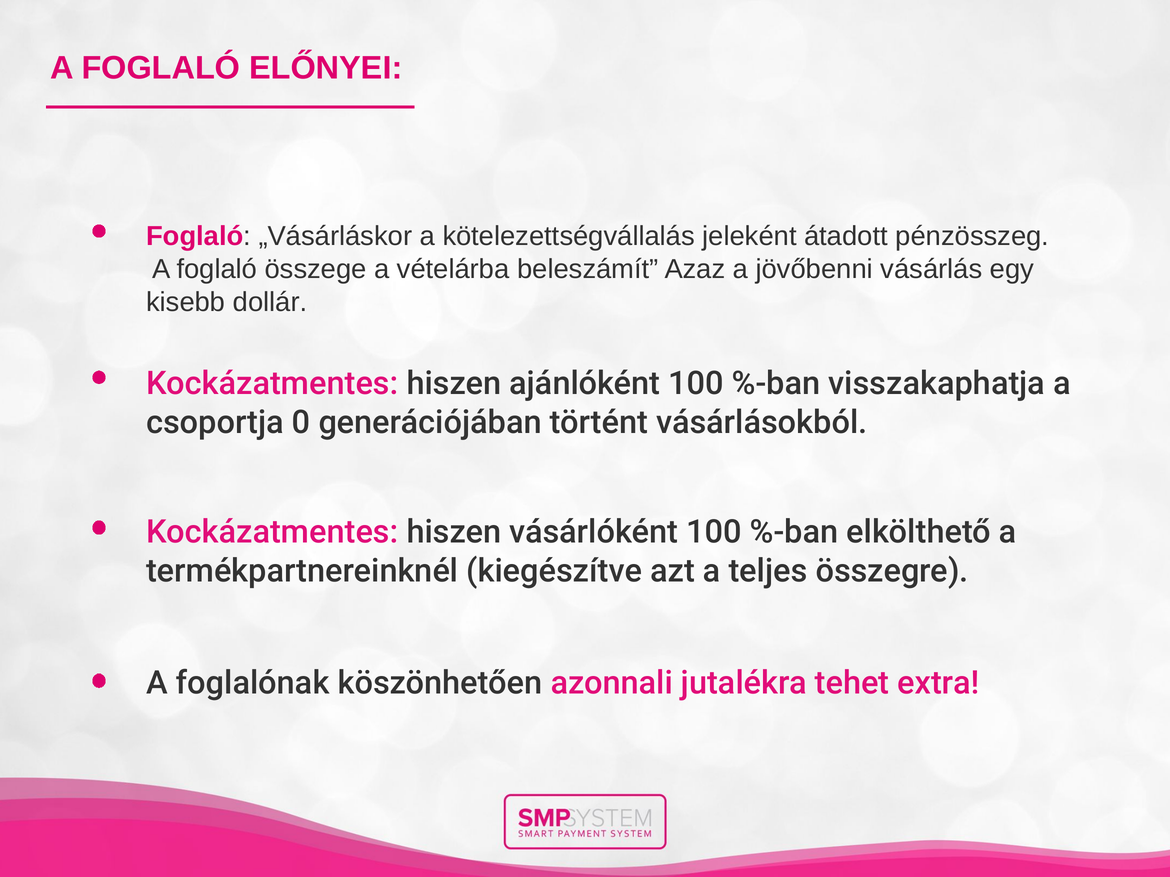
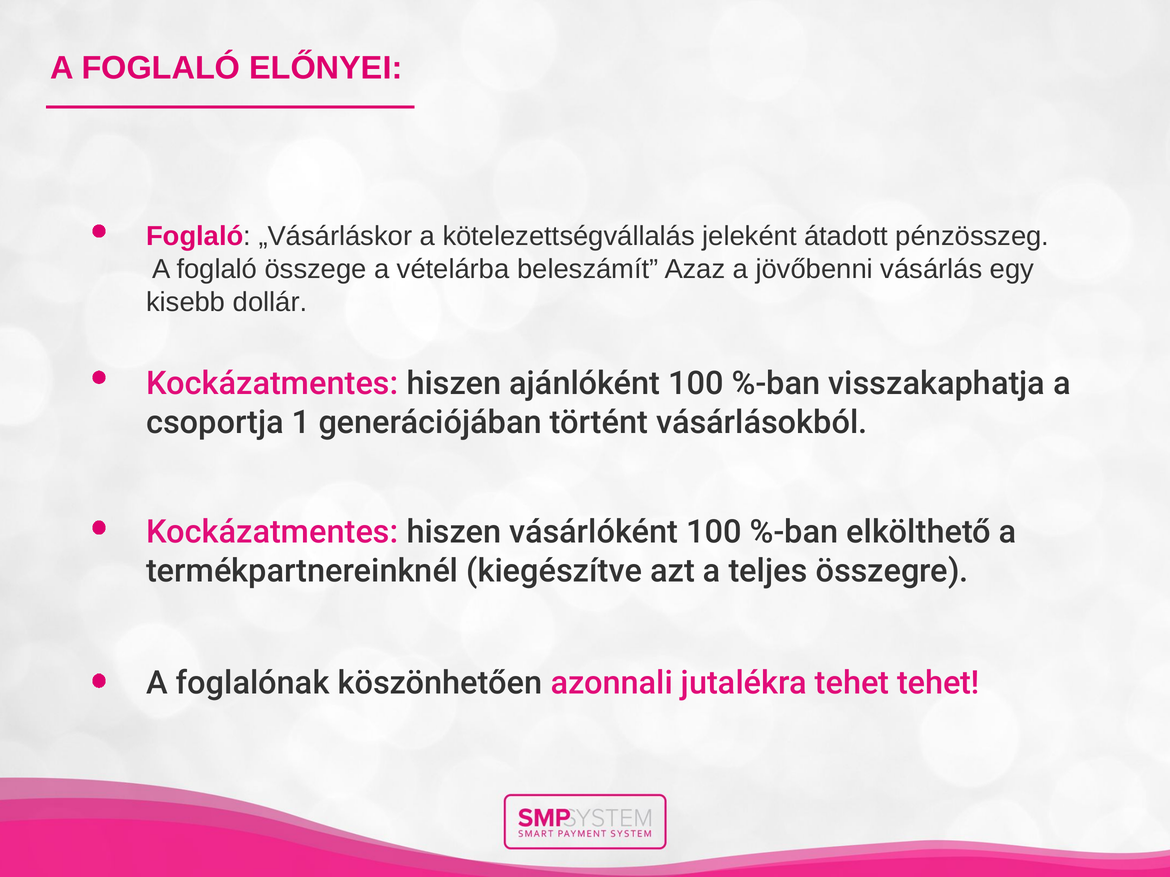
0: 0 -> 1
tehet extra: extra -> tehet
